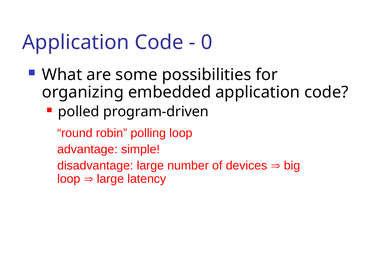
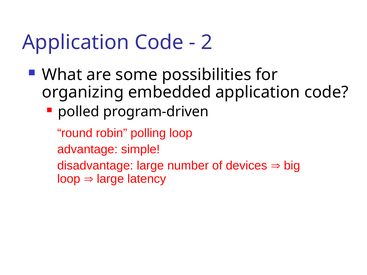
0: 0 -> 2
